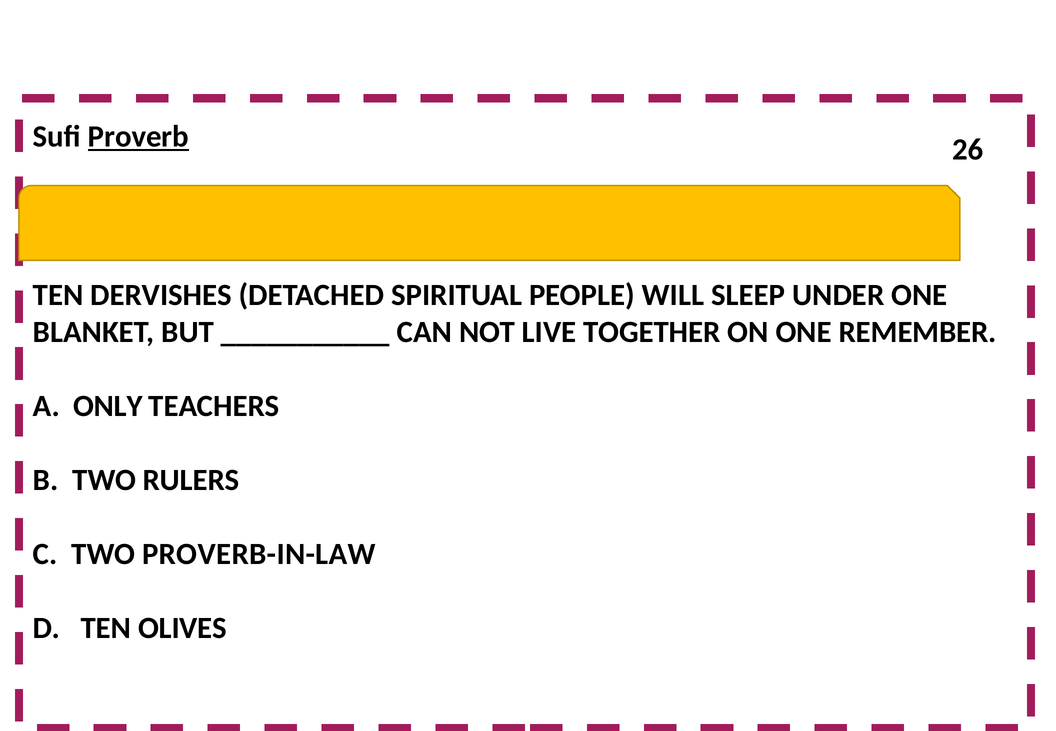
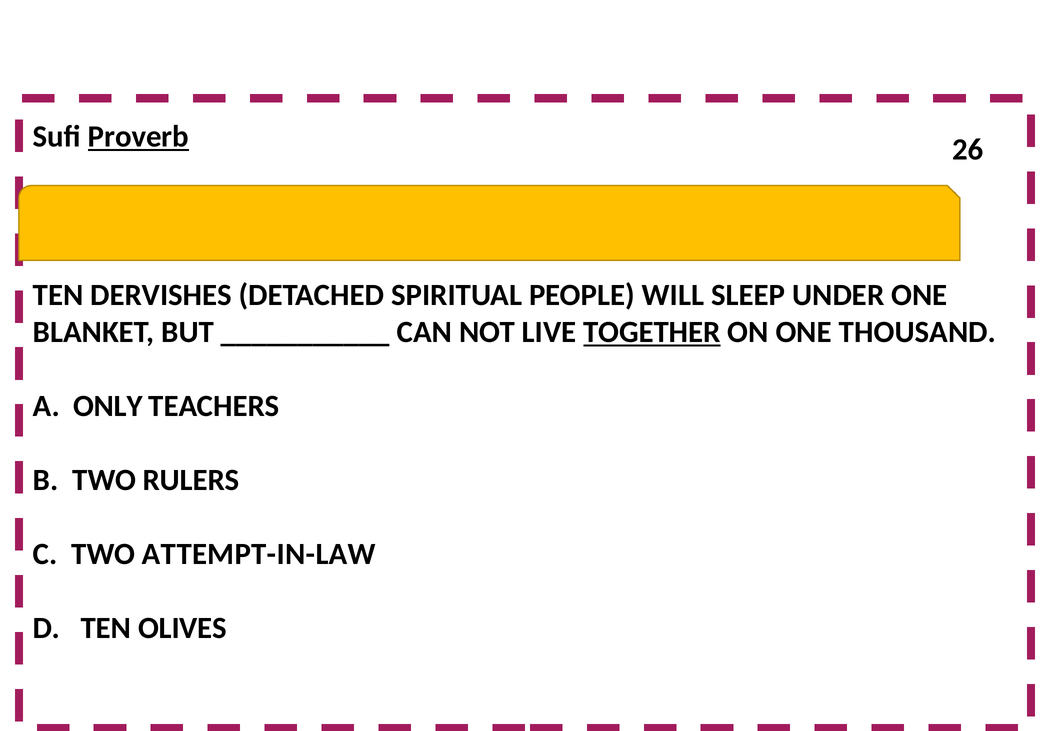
TOGETHER underline: none -> present
REMEMBER: REMEMBER -> THOUSAND
PROVERB-IN-LAW: PROVERB-IN-LAW -> ATTEMPT-IN-LAW
